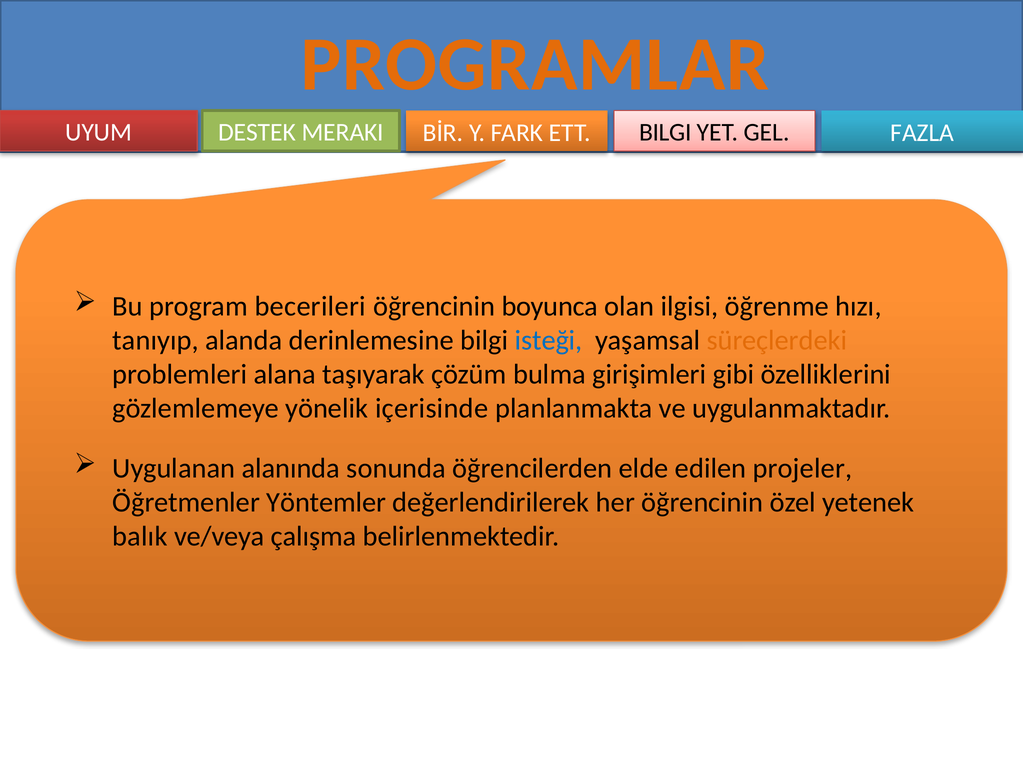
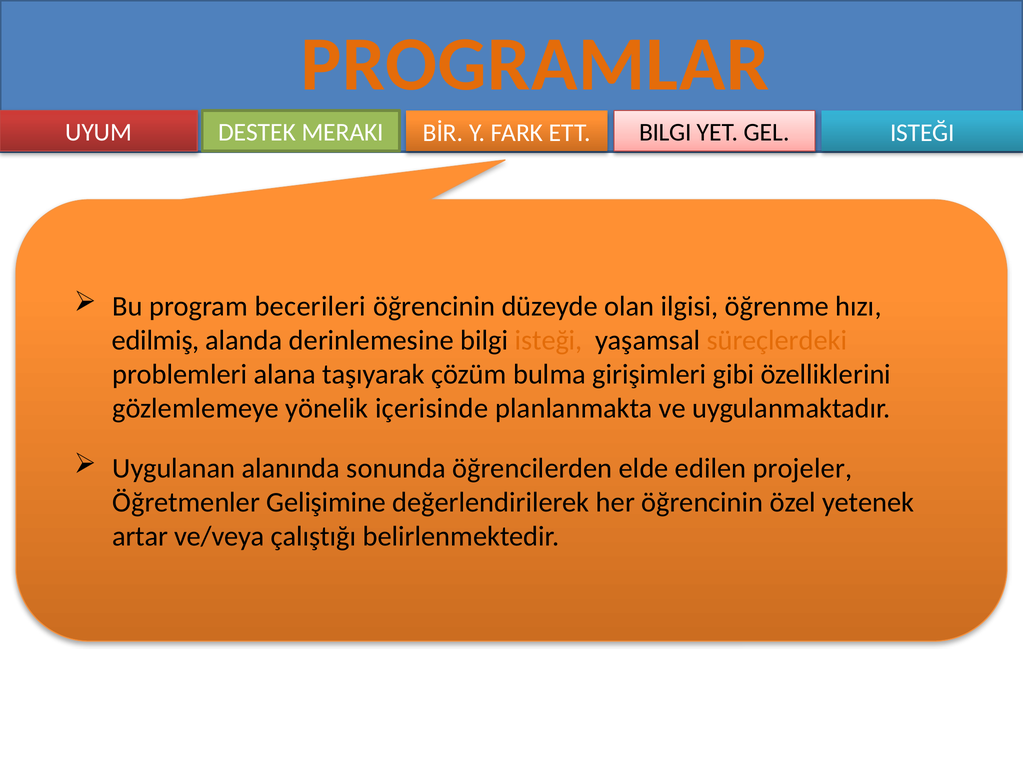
GEL FAZLA: FAZLA -> ISTEĞI
boyunca: boyunca -> düzeyde
tanıyıp: tanıyıp -> edilmiş
isteği at (549, 340) colour: blue -> orange
Yöntemler: Yöntemler -> Gelişimine
balık: balık -> artar
çalışma: çalışma -> çalıştığı
